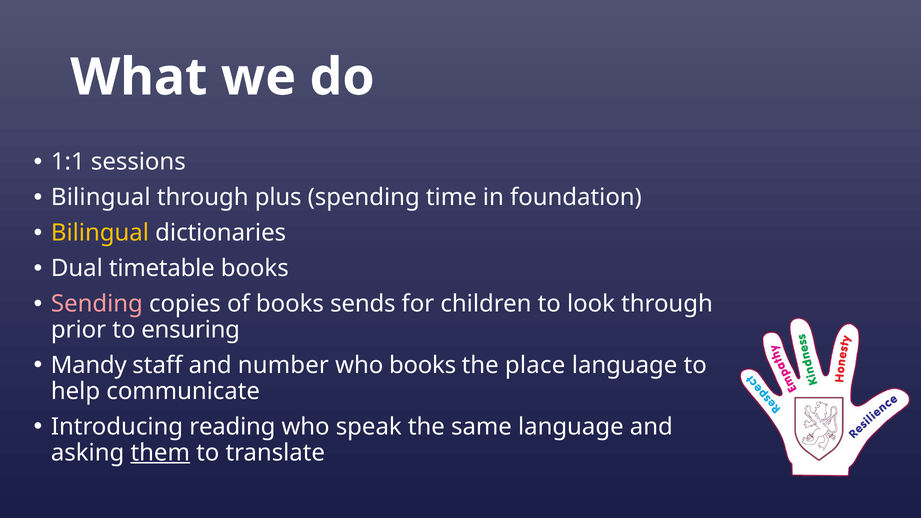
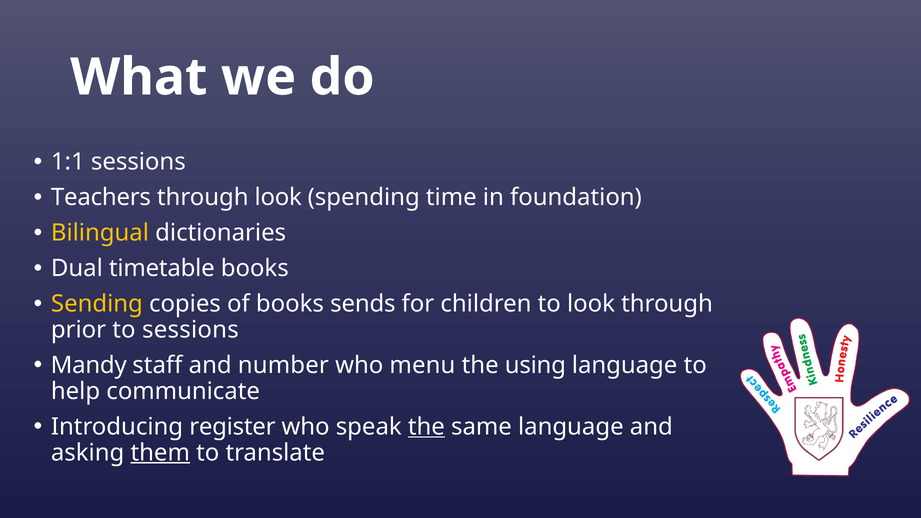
Bilingual at (101, 198): Bilingual -> Teachers
through plus: plus -> look
Sending colour: pink -> yellow
to ensuring: ensuring -> sessions
who books: books -> menu
place: place -> using
reading: reading -> register
the at (426, 427) underline: none -> present
